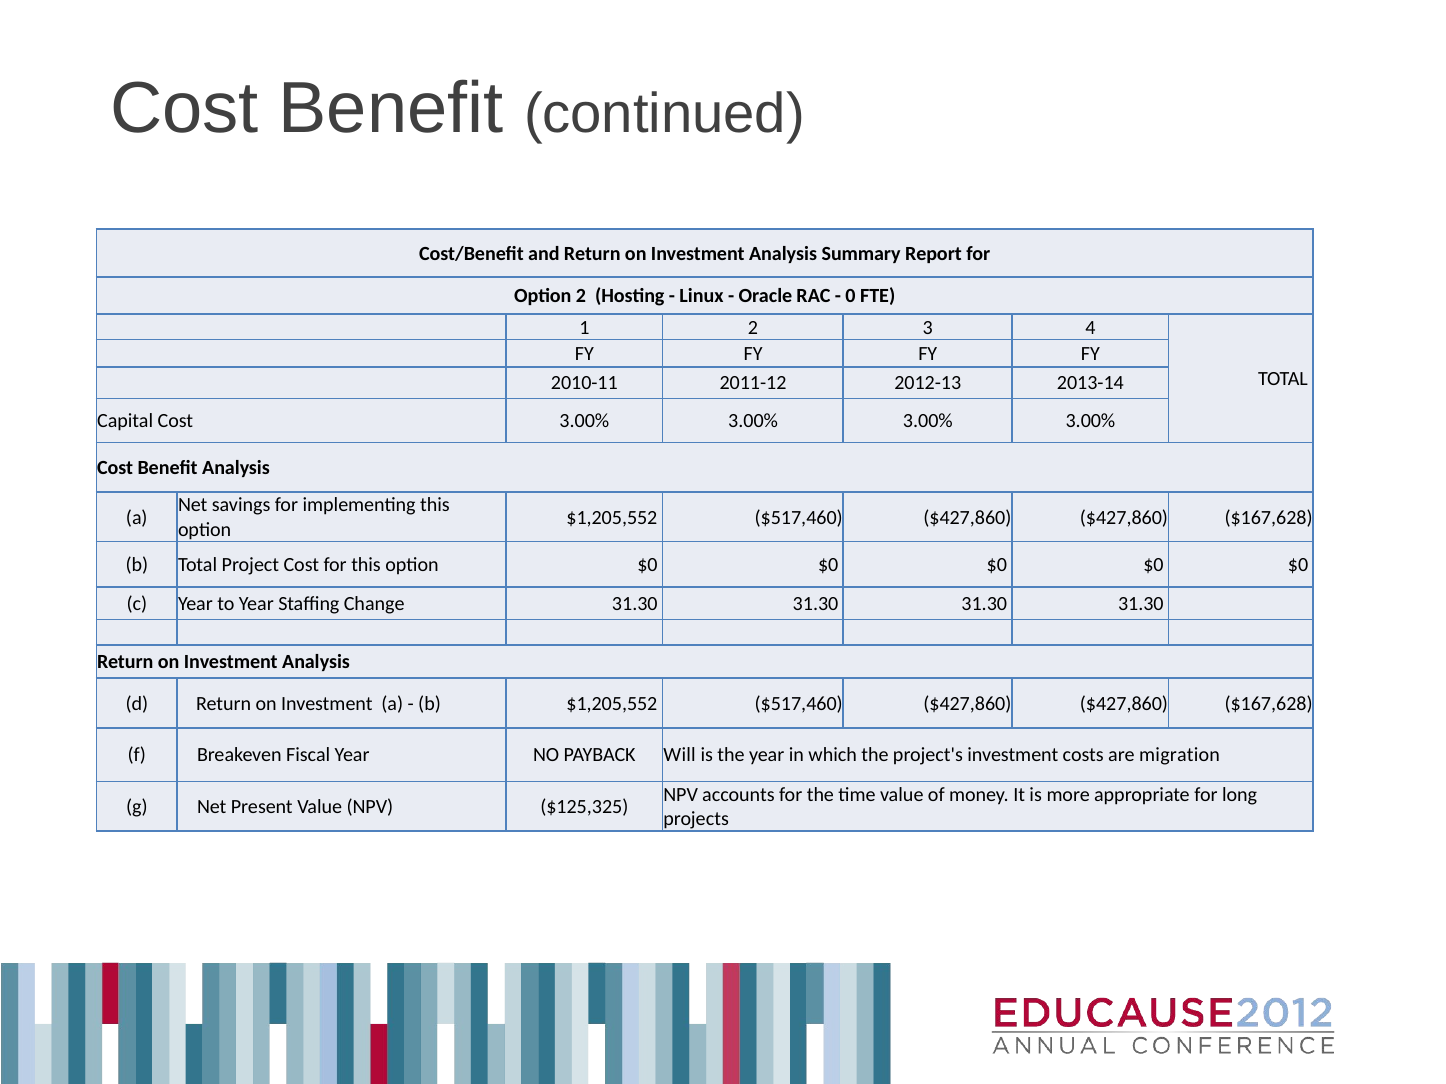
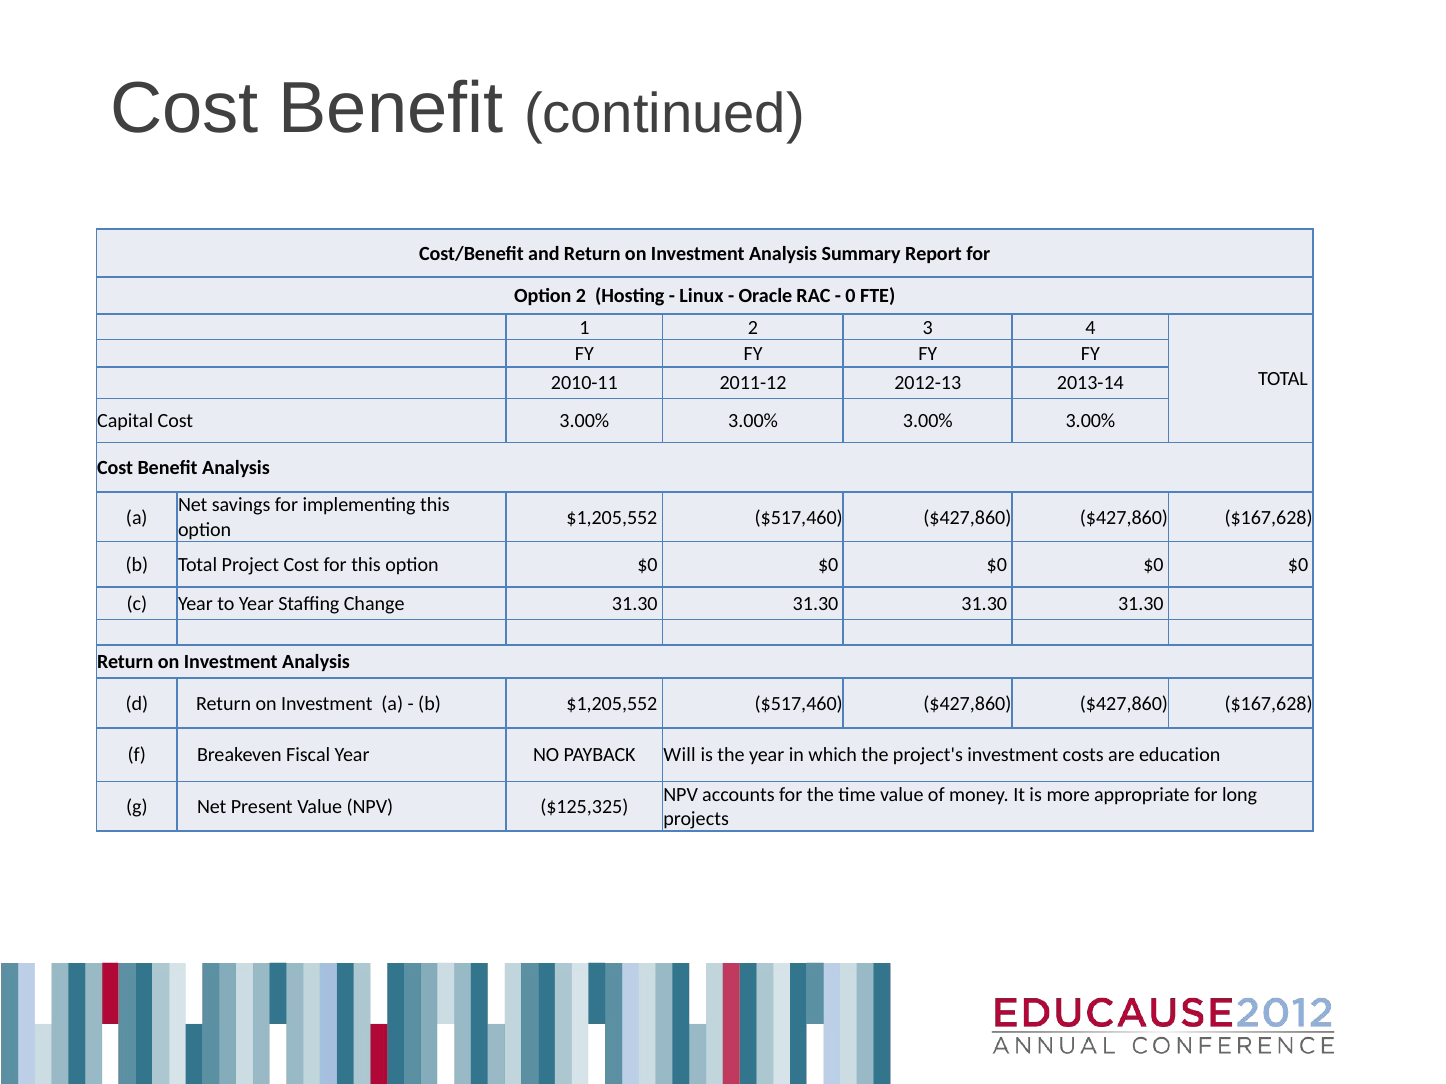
migration: migration -> education
